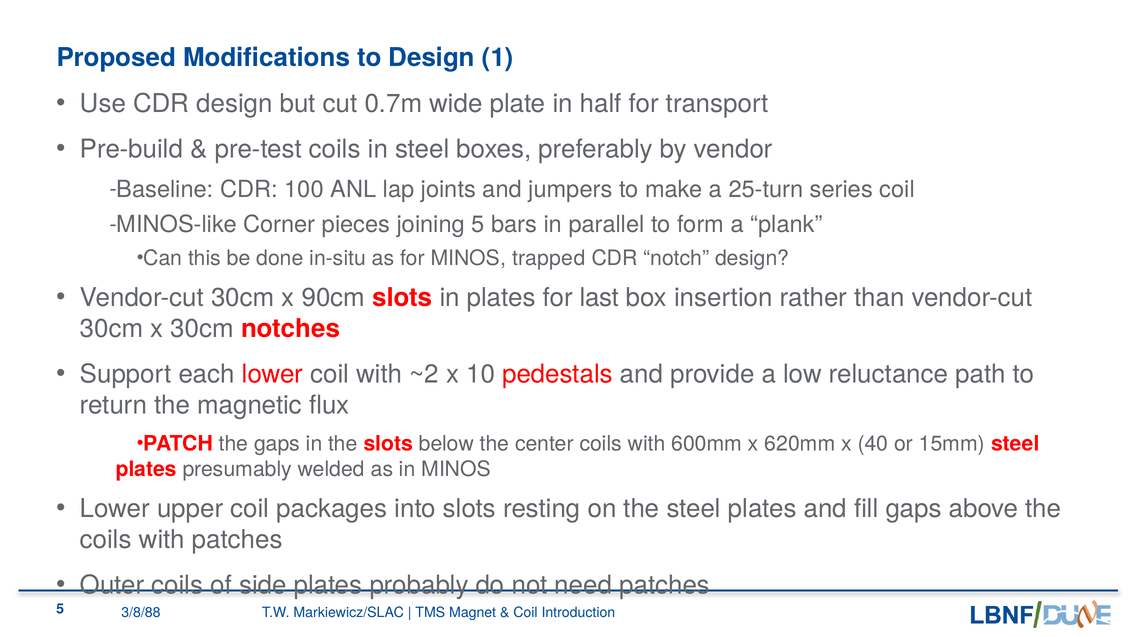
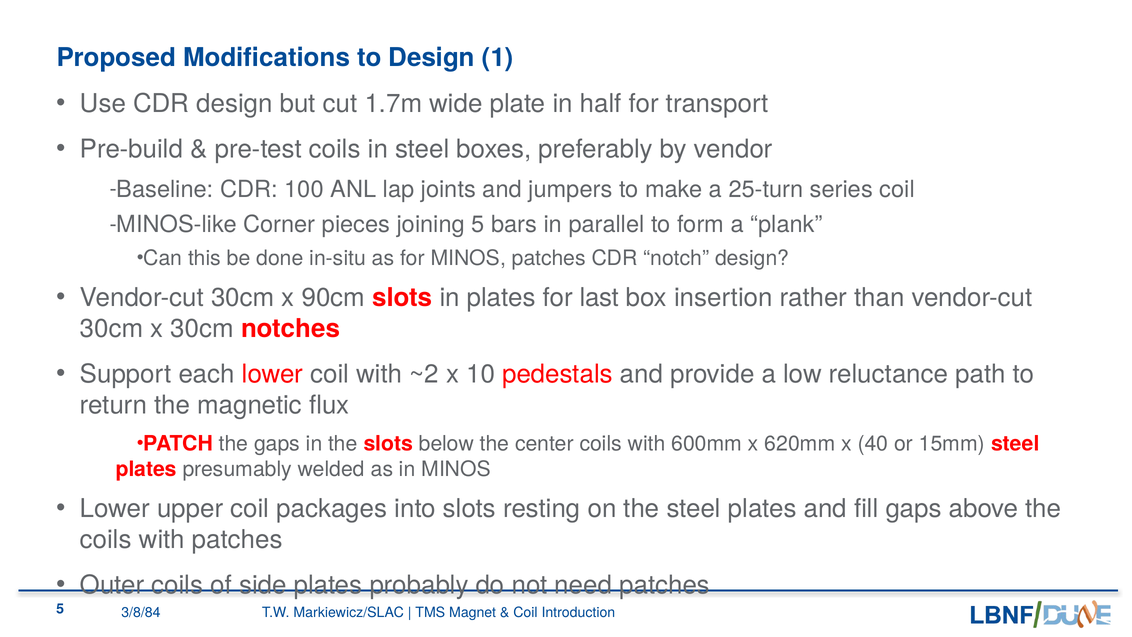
0.7m: 0.7m -> 1.7m
MINOS trapped: trapped -> patches
3/8/88: 3/8/88 -> 3/8/84
